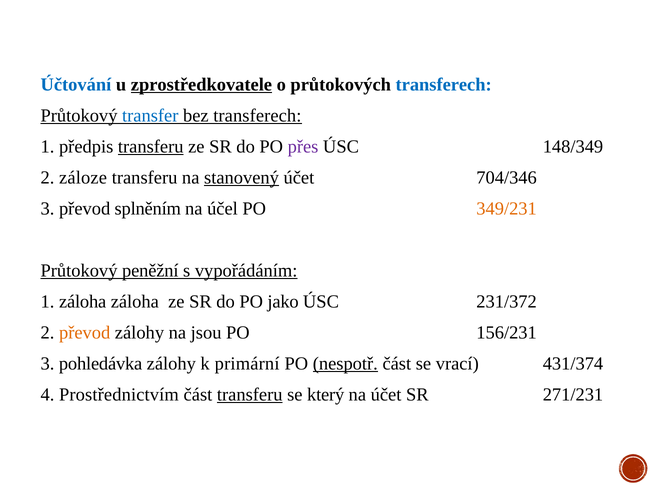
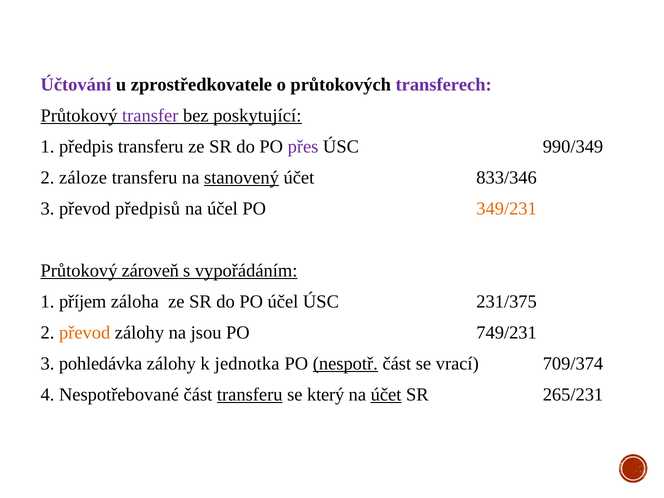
Účtování colour: blue -> purple
zprostředkovatele underline: present -> none
transferech at (444, 84) colour: blue -> purple
transfer colour: blue -> purple
bez transferech: transferech -> poskytující
transferu at (151, 146) underline: present -> none
148/349: 148/349 -> 990/349
704/346: 704/346 -> 833/346
splněním: splněním -> předpisů
peněžní: peněžní -> zároveň
1 záloha: záloha -> příjem
PO jako: jako -> účel
231/372: 231/372 -> 231/375
156/231: 156/231 -> 749/231
primární: primární -> jednotka
431/374: 431/374 -> 709/374
Prostřednictvím: Prostřednictvím -> Nespotřebované
účet at (386, 394) underline: none -> present
271/231: 271/231 -> 265/231
